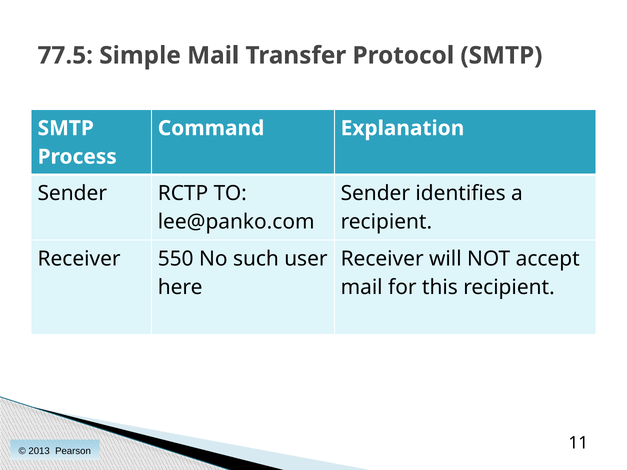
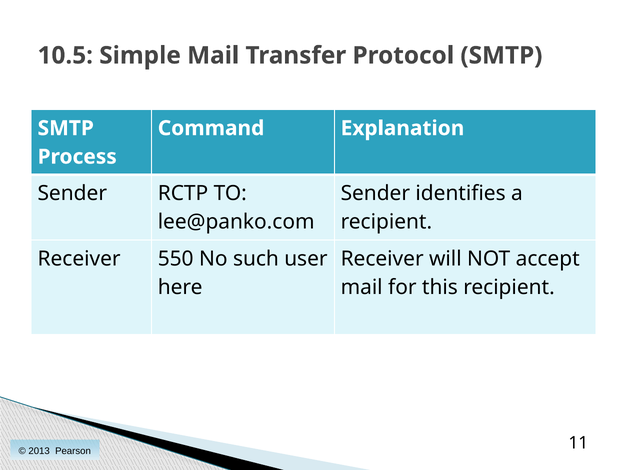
77.5: 77.5 -> 10.5
